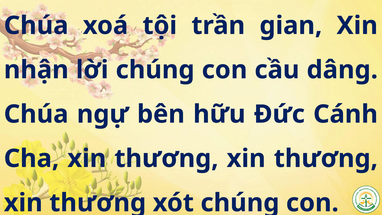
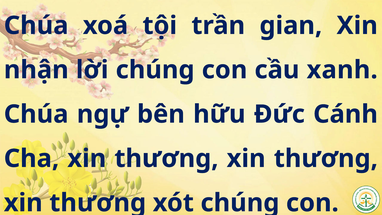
dâng: dâng -> xanh
